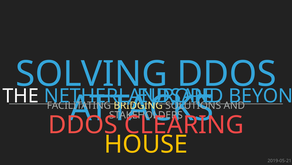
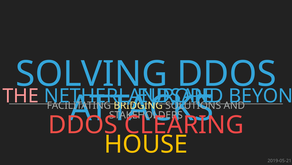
THE colour: white -> pink
